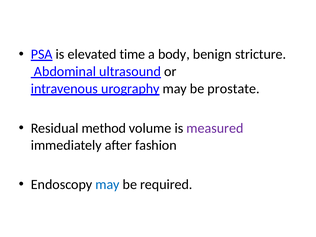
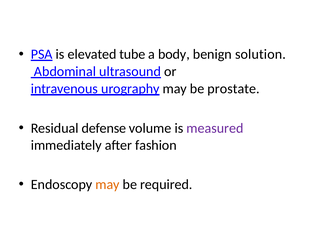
time: time -> tube
stricture: stricture -> solution
method: method -> defense
may at (107, 185) colour: blue -> orange
